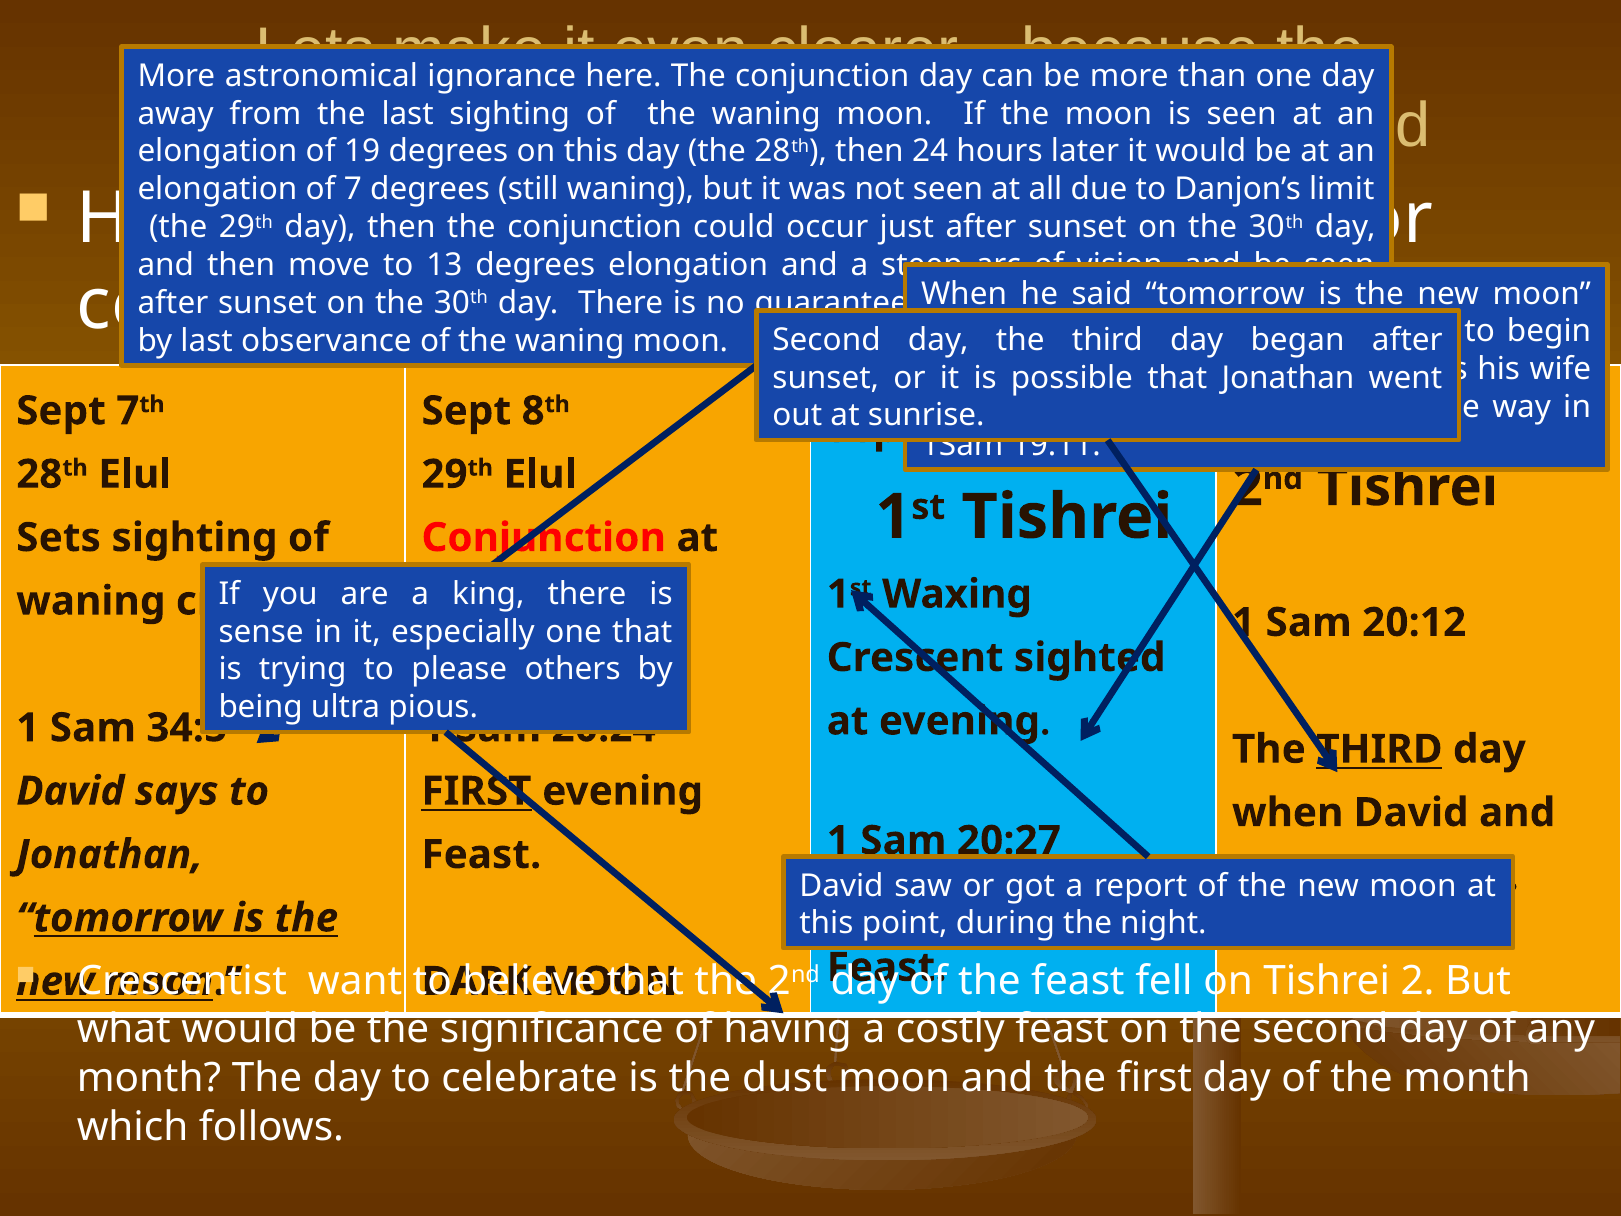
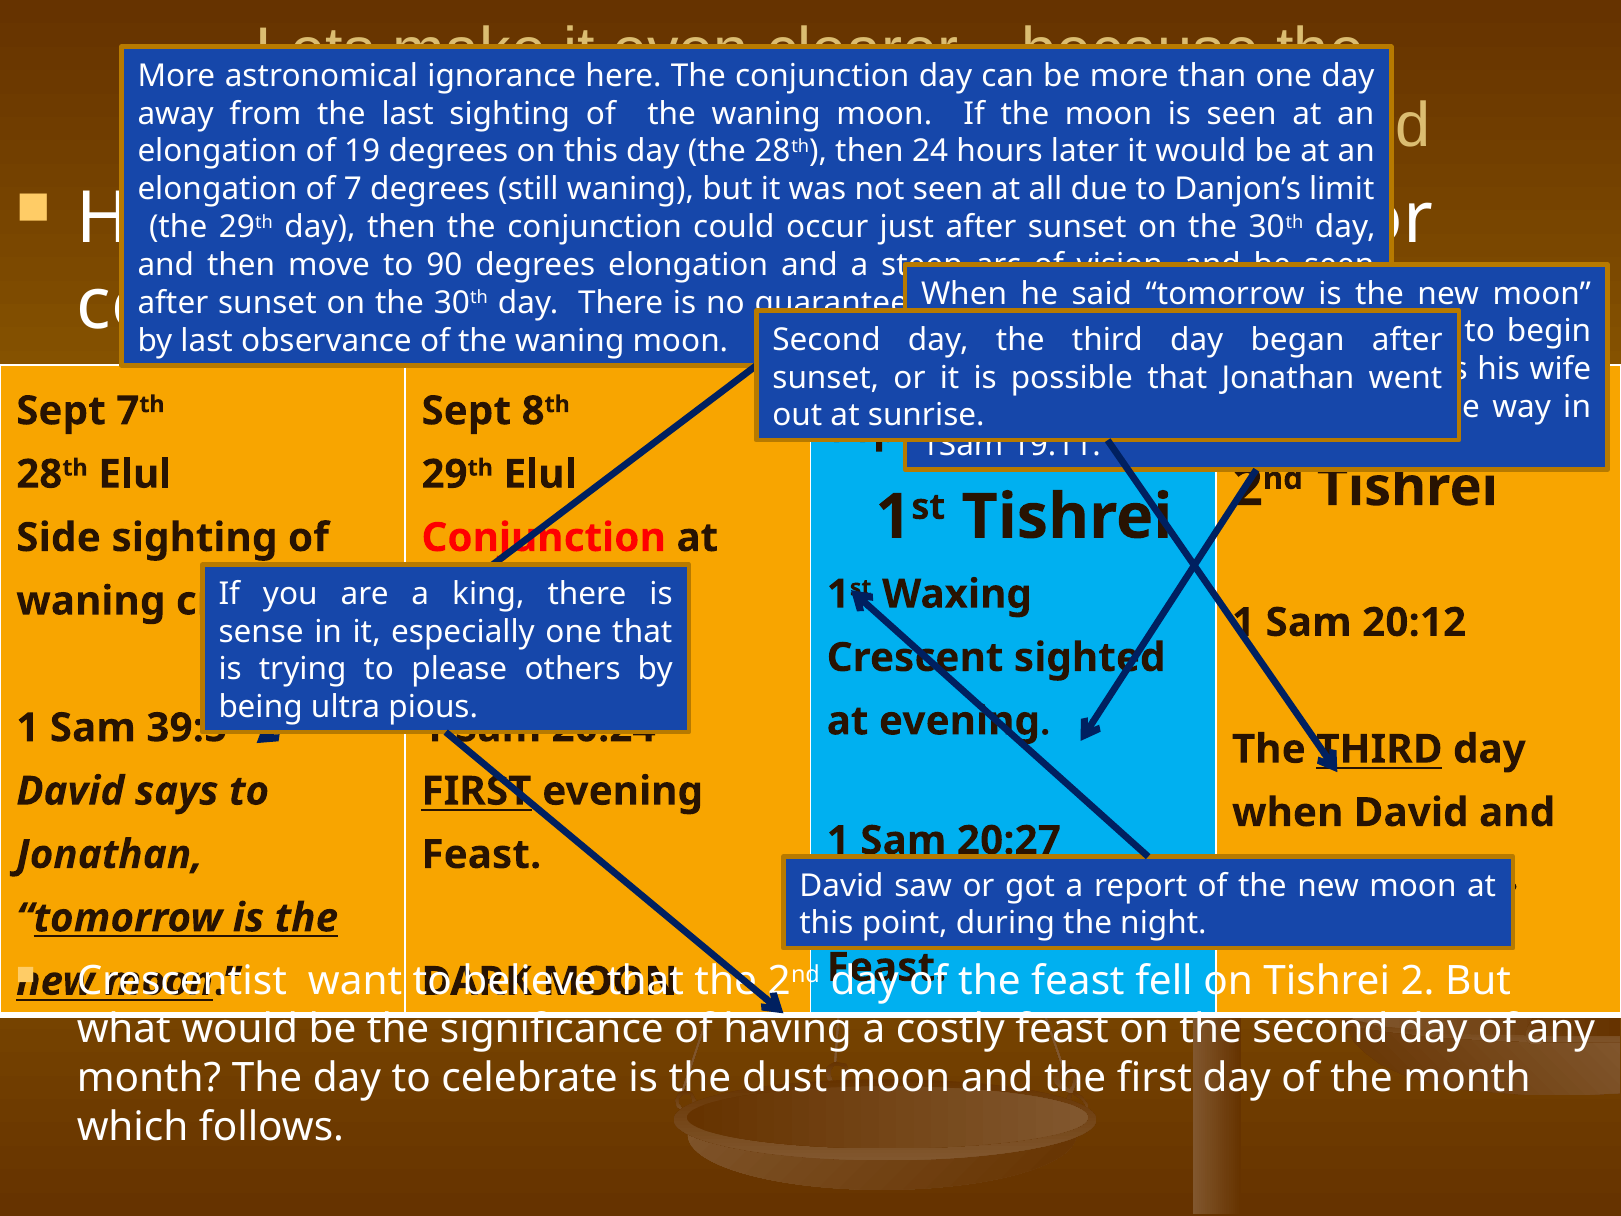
13: 13 -> 90
Sets: Sets -> Side
34:5: 34:5 -> 39:5
